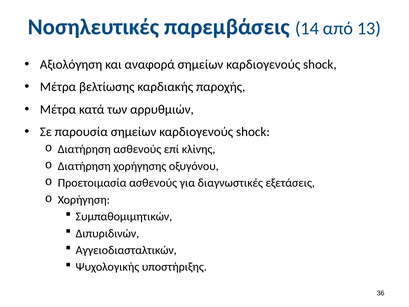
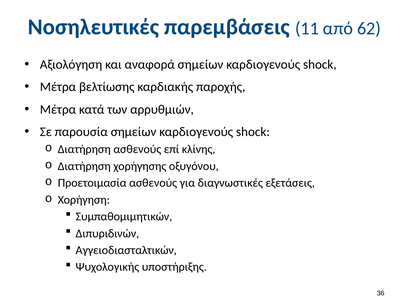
14: 14 -> 11
13: 13 -> 62
